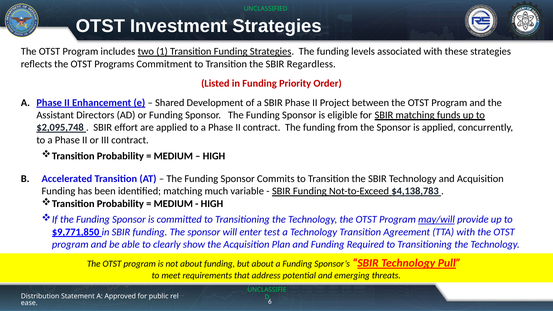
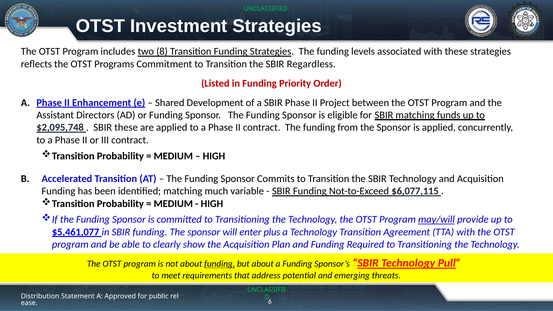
1: 1 -> 8
SBIR effort: effort -> these
$4,138,783: $4,138,783 -> $6,077,115
$9,771,850: $9,771,850 -> $5,461,077
test: test -> plus
funding at (220, 264) underline: none -> present
